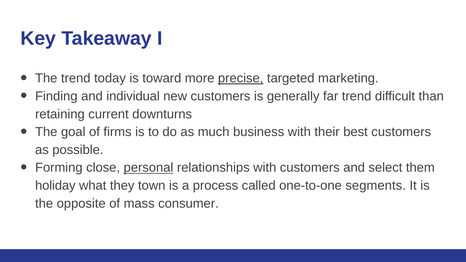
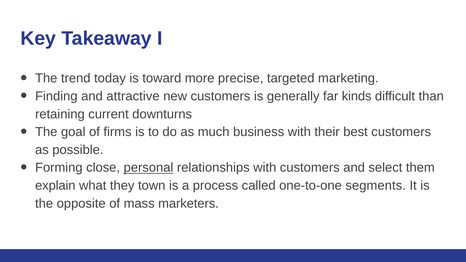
precise underline: present -> none
individual: individual -> attractive
far trend: trend -> kinds
holiday: holiday -> explain
consumer: consumer -> marketers
